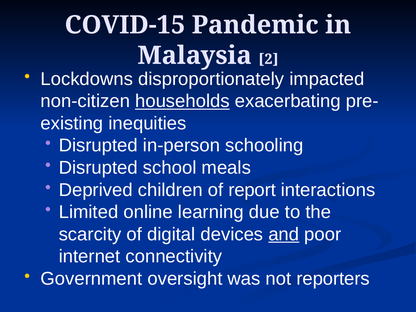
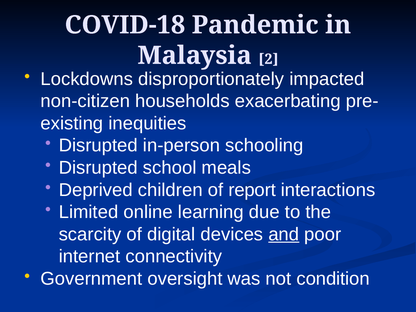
COVID-15: COVID-15 -> COVID-18
households underline: present -> none
reporters: reporters -> condition
